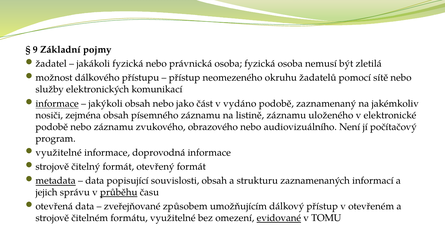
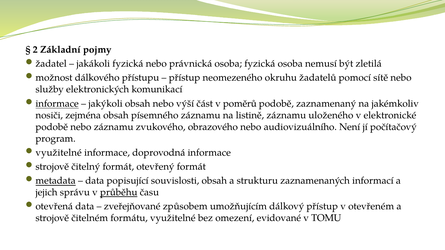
9: 9 -> 2
jako: jako -> výší
vydáno: vydáno -> poměrů
evidované underline: present -> none
